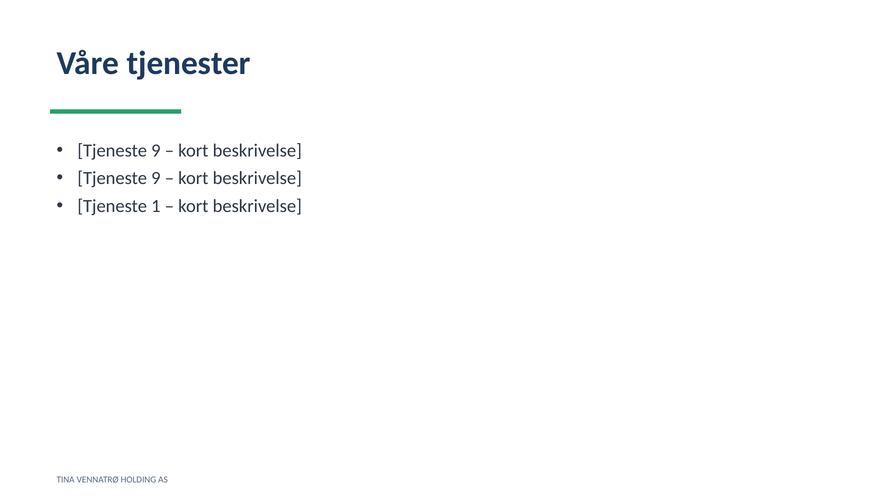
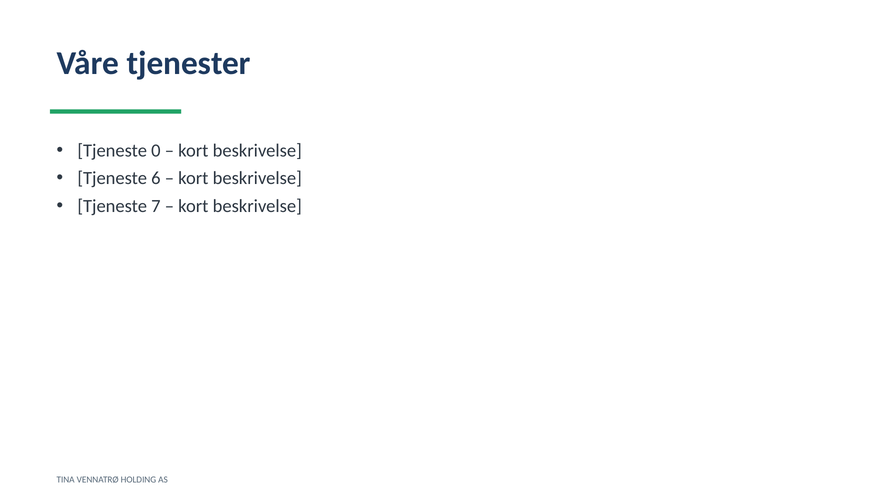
9 at (156, 151): 9 -> 0
9 at (156, 178): 9 -> 6
1: 1 -> 7
